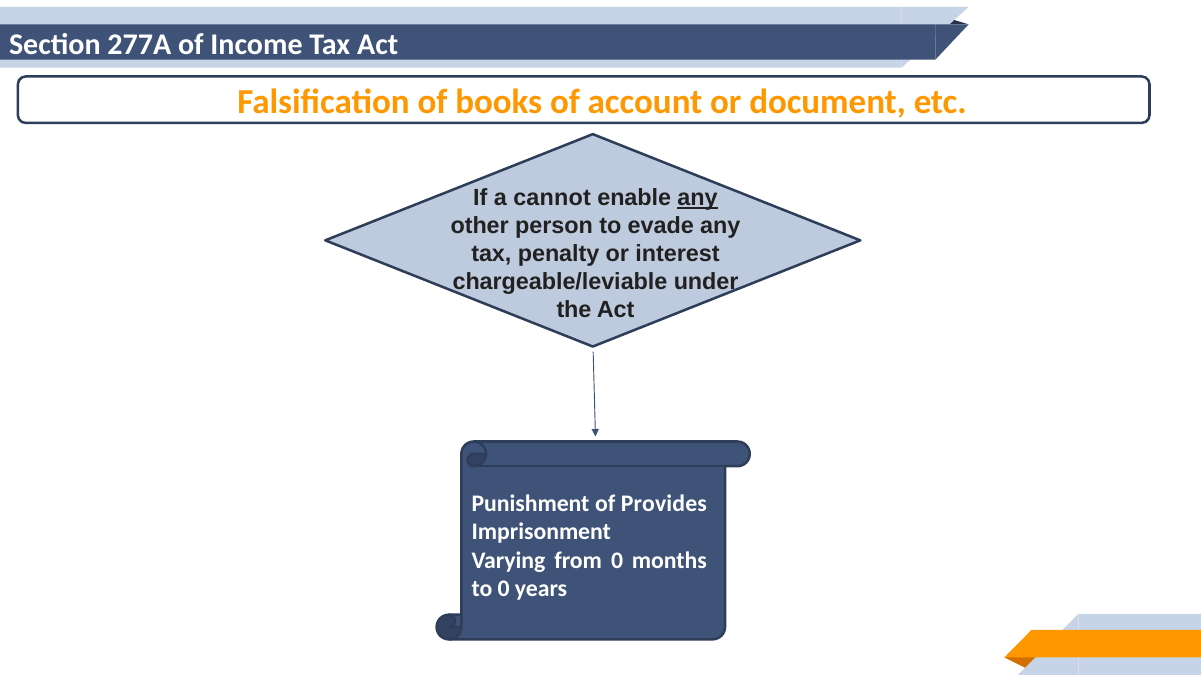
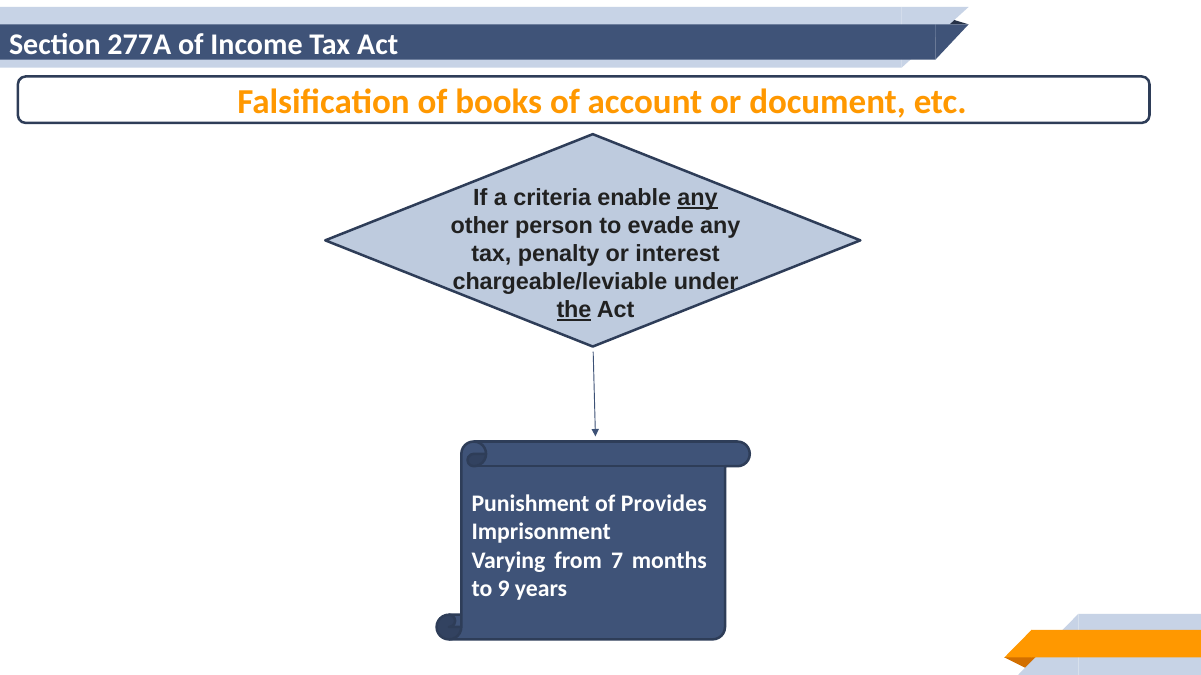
cannot: cannot -> criteria
the underline: none -> present
from 0: 0 -> 7
to 0: 0 -> 9
